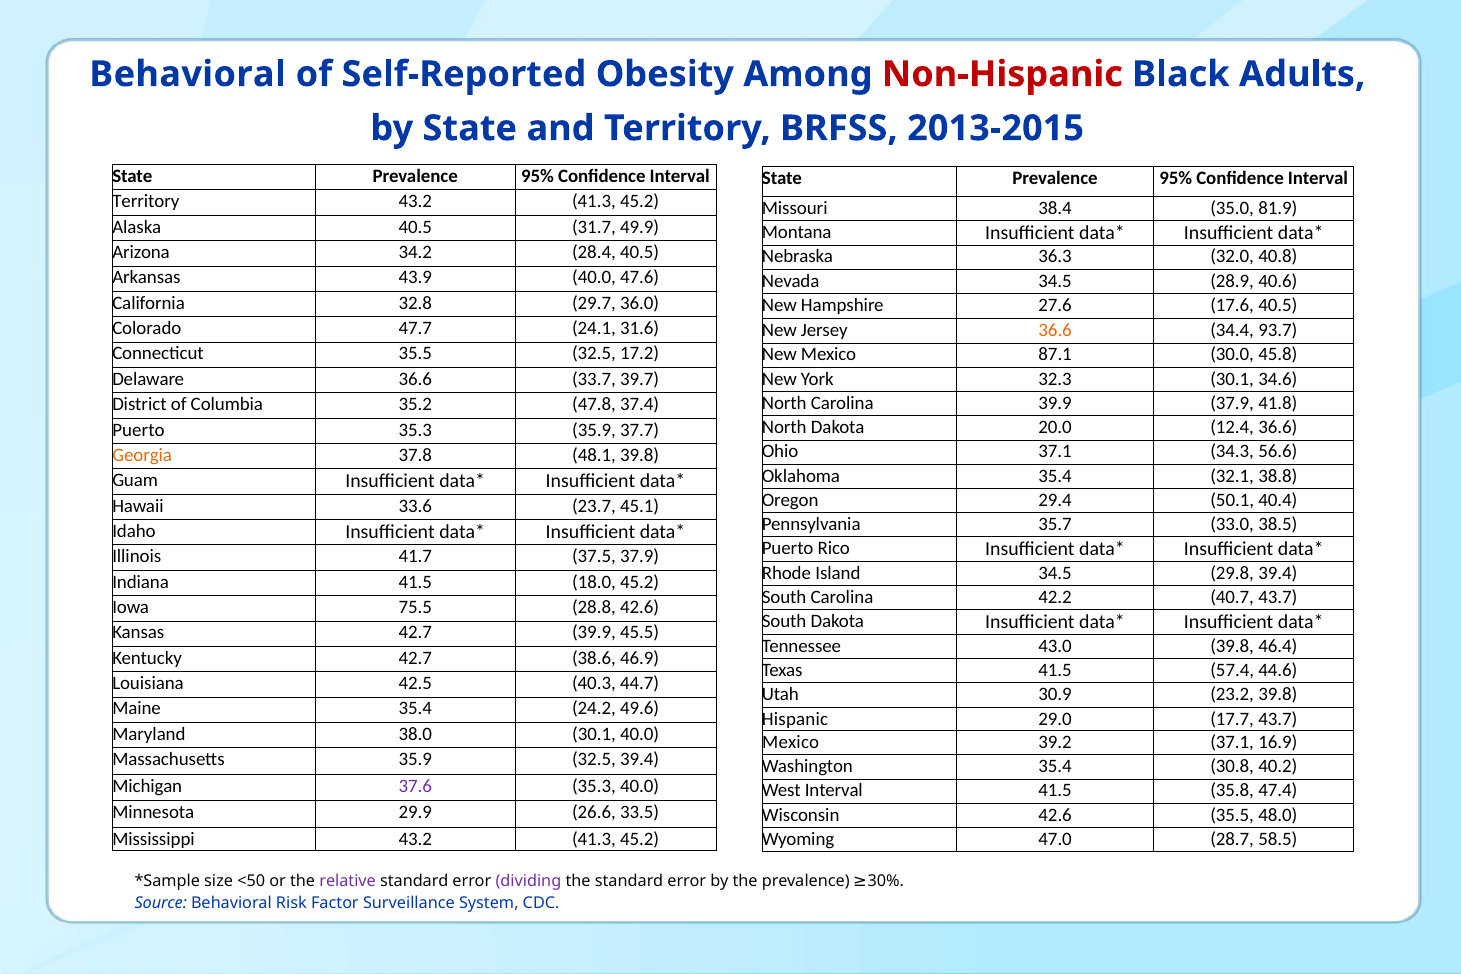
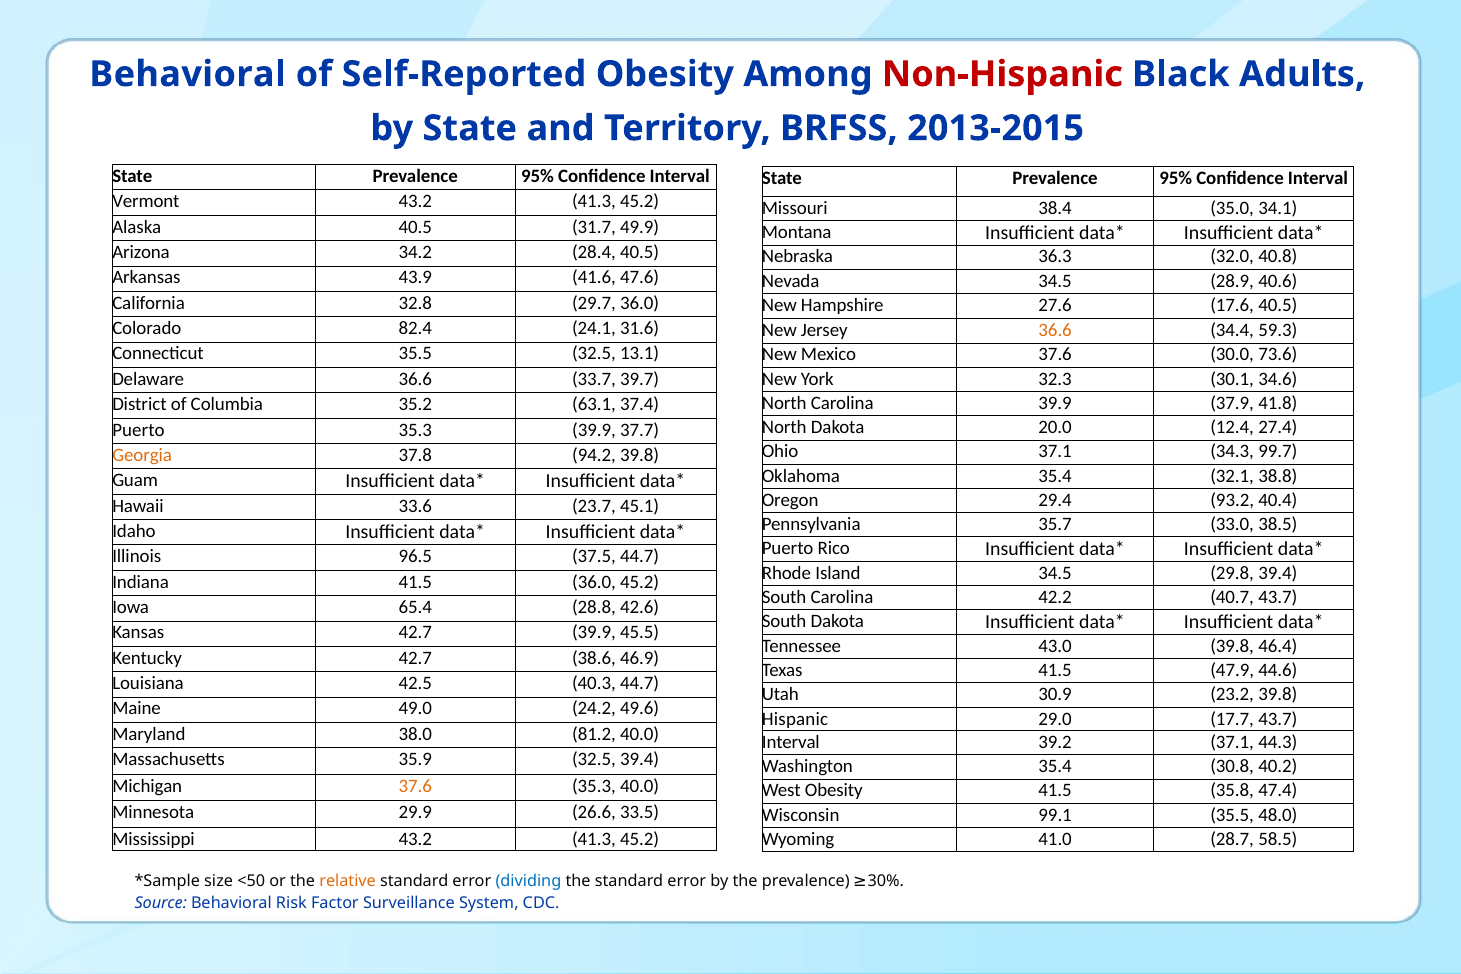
Territory at (146, 202): Territory -> Vermont
81.9: 81.9 -> 34.1
43.9 40.0: 40.0 -> 41.6
47.7: 47.7 -> 82.4
93.7: 93.7 -> 59.3
17.2: 17.2 -> 13.1
Mexico 87.1: 87.1 -> 37.6
45.8: 45.8 -> 73.6
47.8: 47.8 -> 63.1
12.4 36.6: 36.6 -> 27.4
35.3 35.9: 35.9 -> 39.9
56.6: 56.6 -> 99.7
48.1: 48.1 -> 94.2
50.1: 50.1 -> 93.2
41.7: 41.7 -> 96.5
37.5 37.9: 37.9 -> 44.7
41.5 18.0: 18.0 -> 36.0
75.5: 75.5 -> 65.4
57.4: 57.4 -> 47.9
Maine 35.4: 35.4 -> 49.0
38.0 30.1: 30.1 -> 81.2
Mexico at (791, 742): Mexico -> Interval
16.9: 16.9 -> 44.3
37.6 at (415, 786) colour: purple -> orange
West Interval: Interval -> Obesity
Wisconsin 42.6: 42.6 -> 99.1
47.0: 47.0 -> 41.0
relative colour: purple -> orange
dividing colour: purple -> blue
